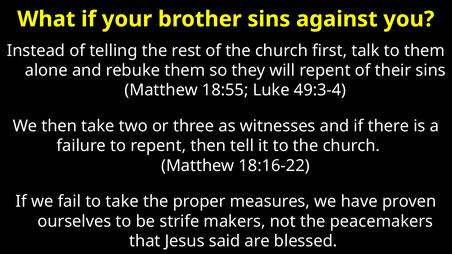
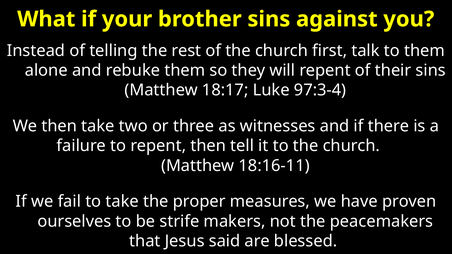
18:55: 18:55 -> 18:17
49:3-4: 49:3-4 -> 97:3-4
18:16-22: 18:16-22 -> 18:16-11
